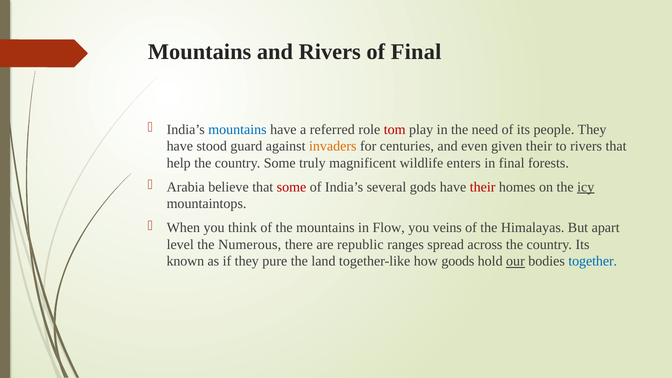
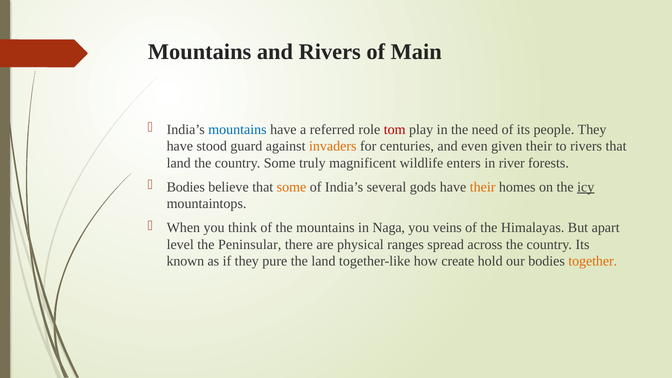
of Final: Final -> Main
help at (179, 163): help -> land
in final: final -> river
Arabia at (186, 187): Arabia -> Bodies
some at (292, 187) colour: red -> orange
their at (483, 187) colour: red -> orange
Flow: Flow -> Naga
Numerous: Numerous -> Peninsular
republic: republic -> physical
goods: goods -> create
our underline: present -> none
together colour: blue -> orange
